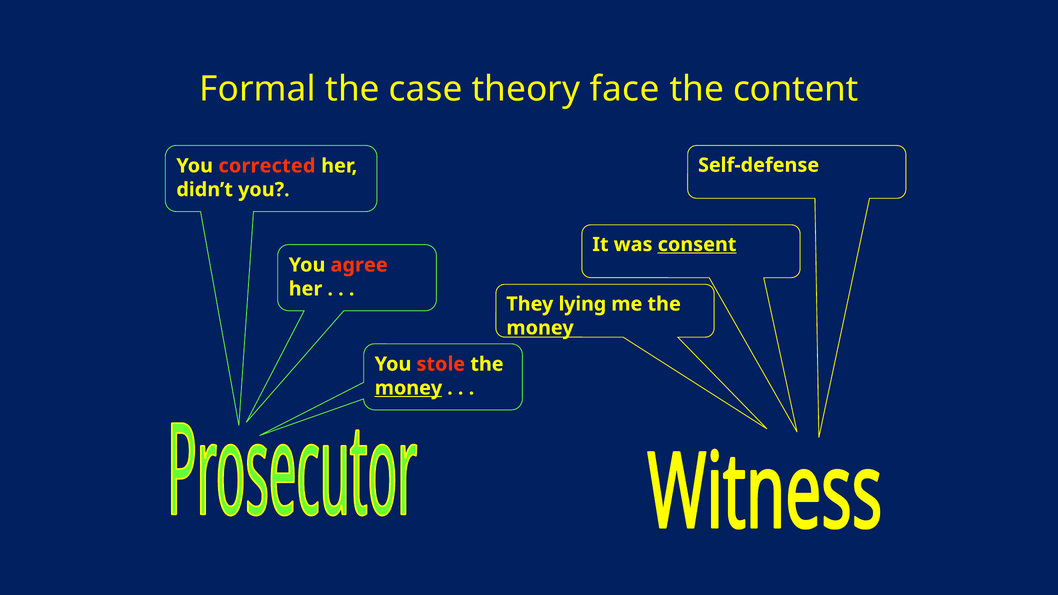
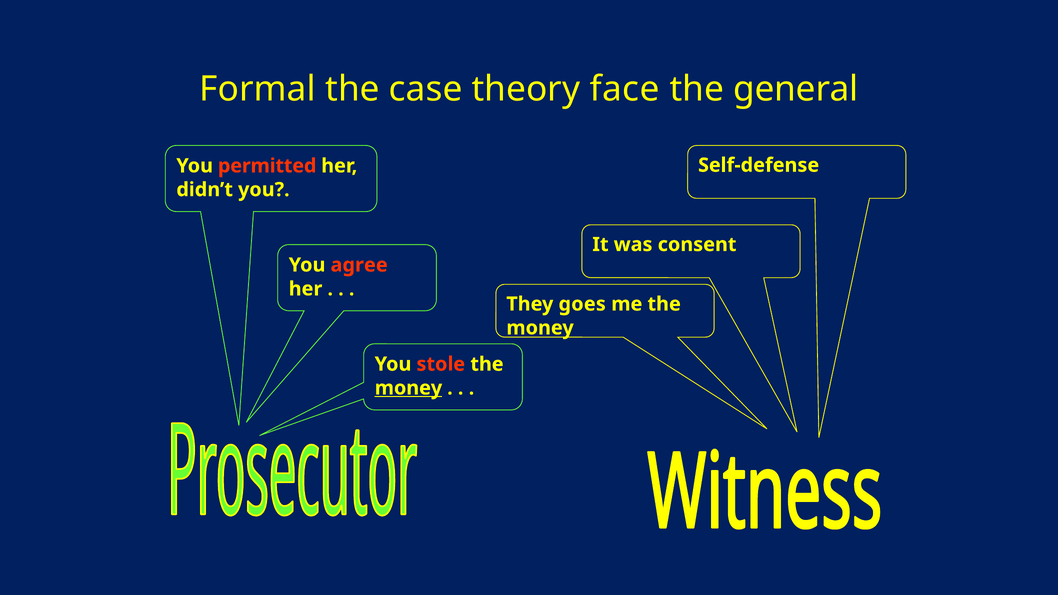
content: content -> general
corrected: corrected -> permitted
consent underline: present -> none
lying: lying -> goes
